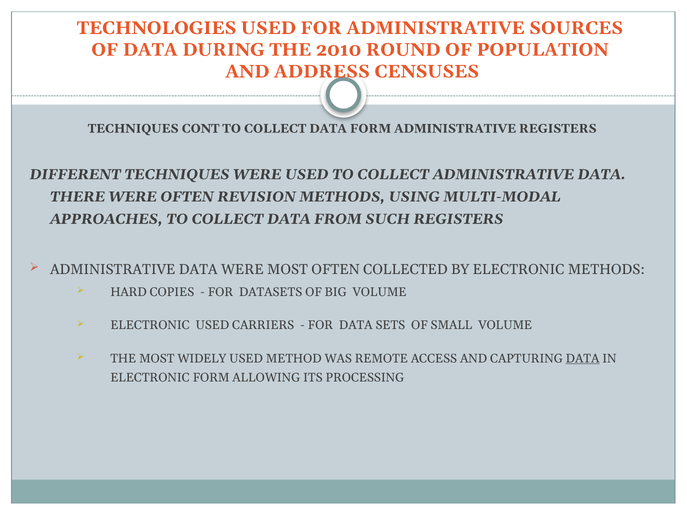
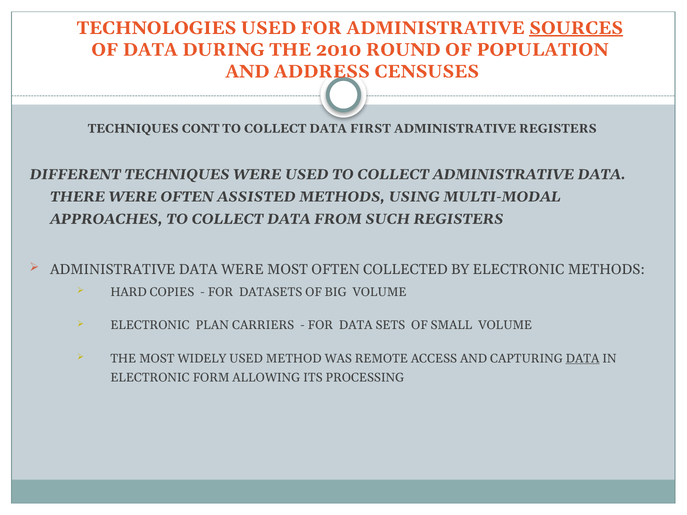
SOURCES underline: none -> present
DATA FORM: FORM -> FIRST
REVISION: REVISION -> ASSISTED
ELECTRONIC USED: USED -> PLAN
